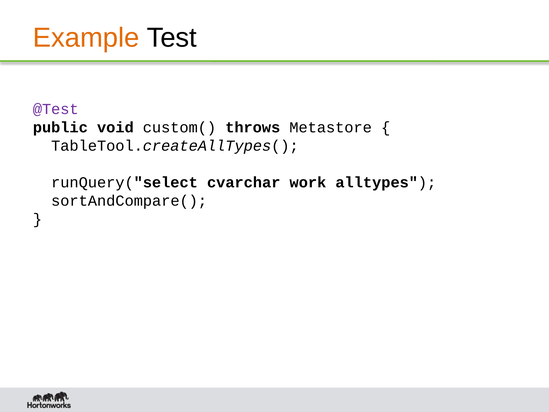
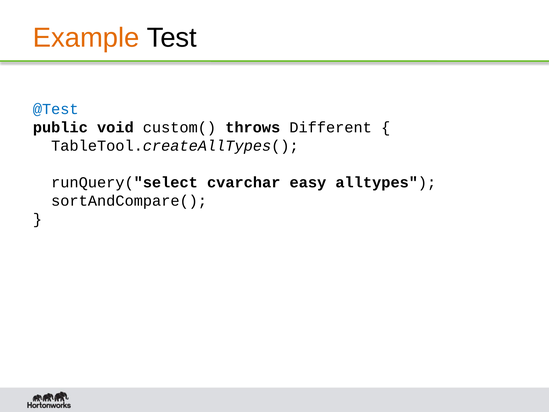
@Test colour: purple -> blue
Metastore: Metastore -> Different
work: work -> easy
